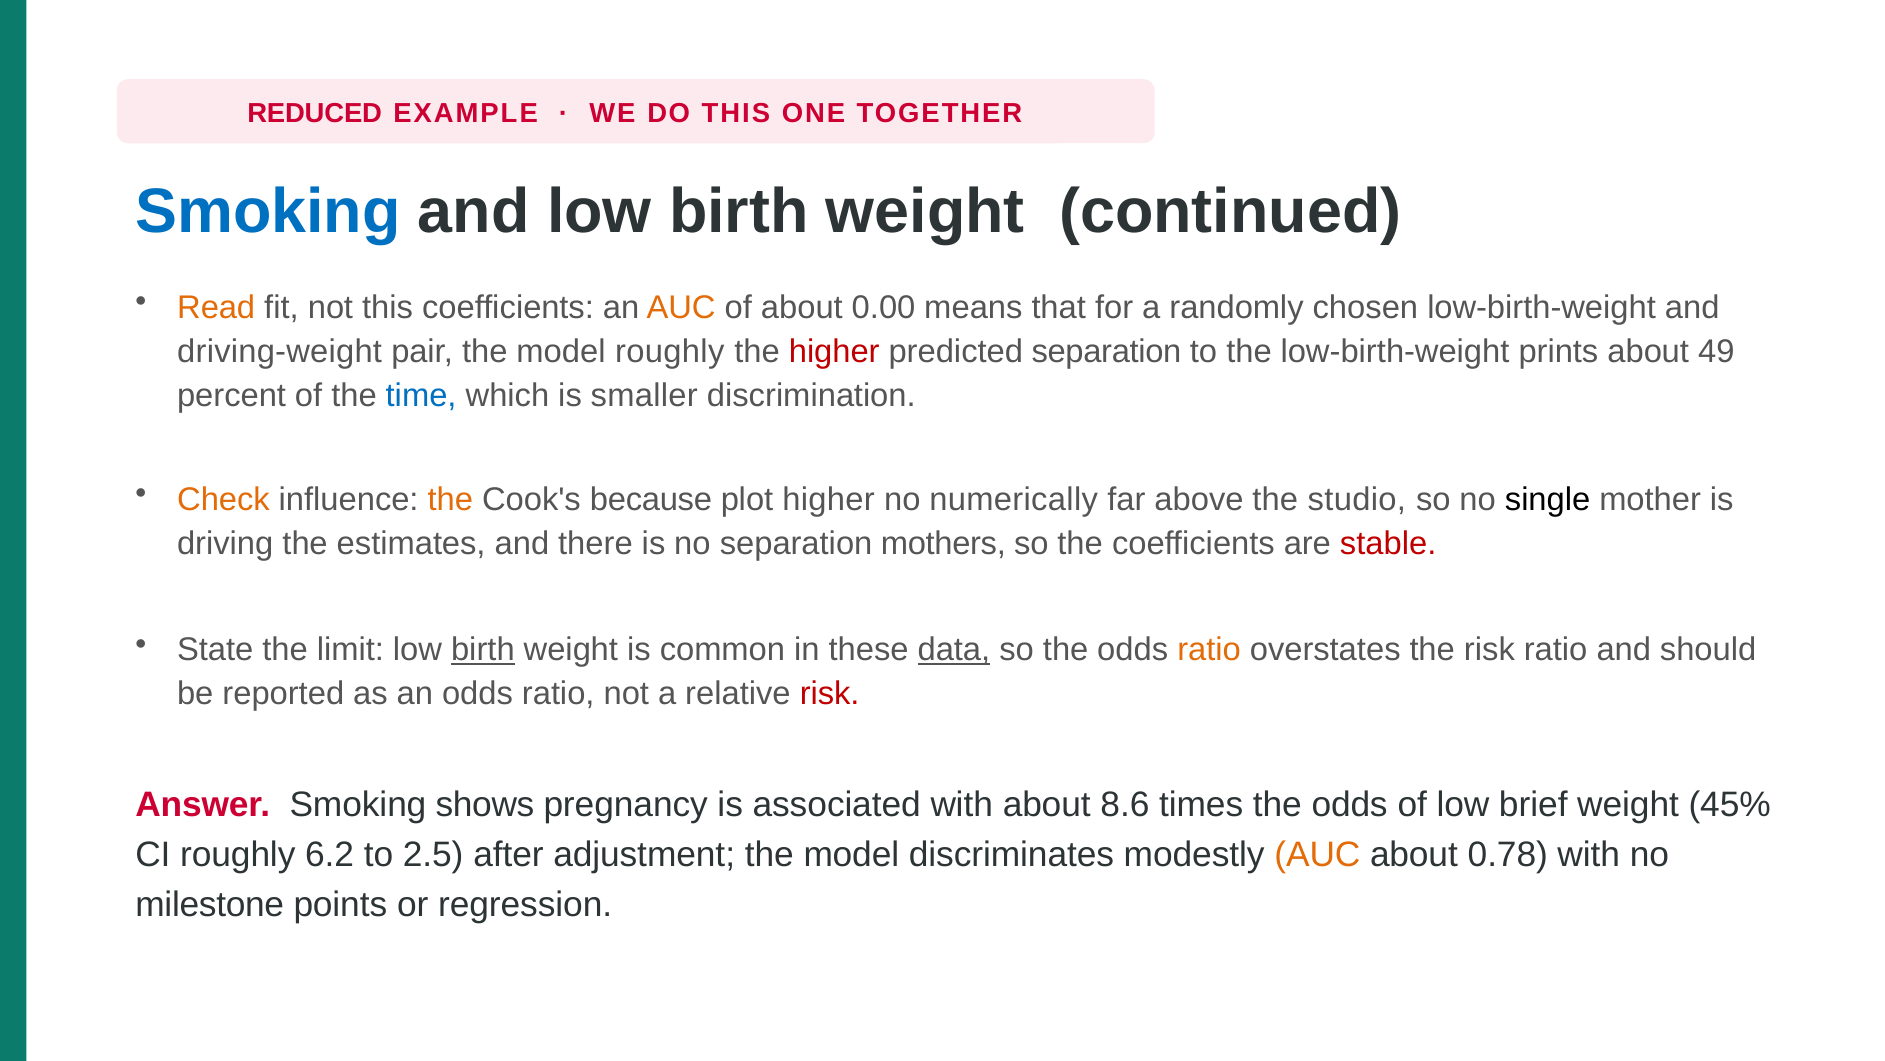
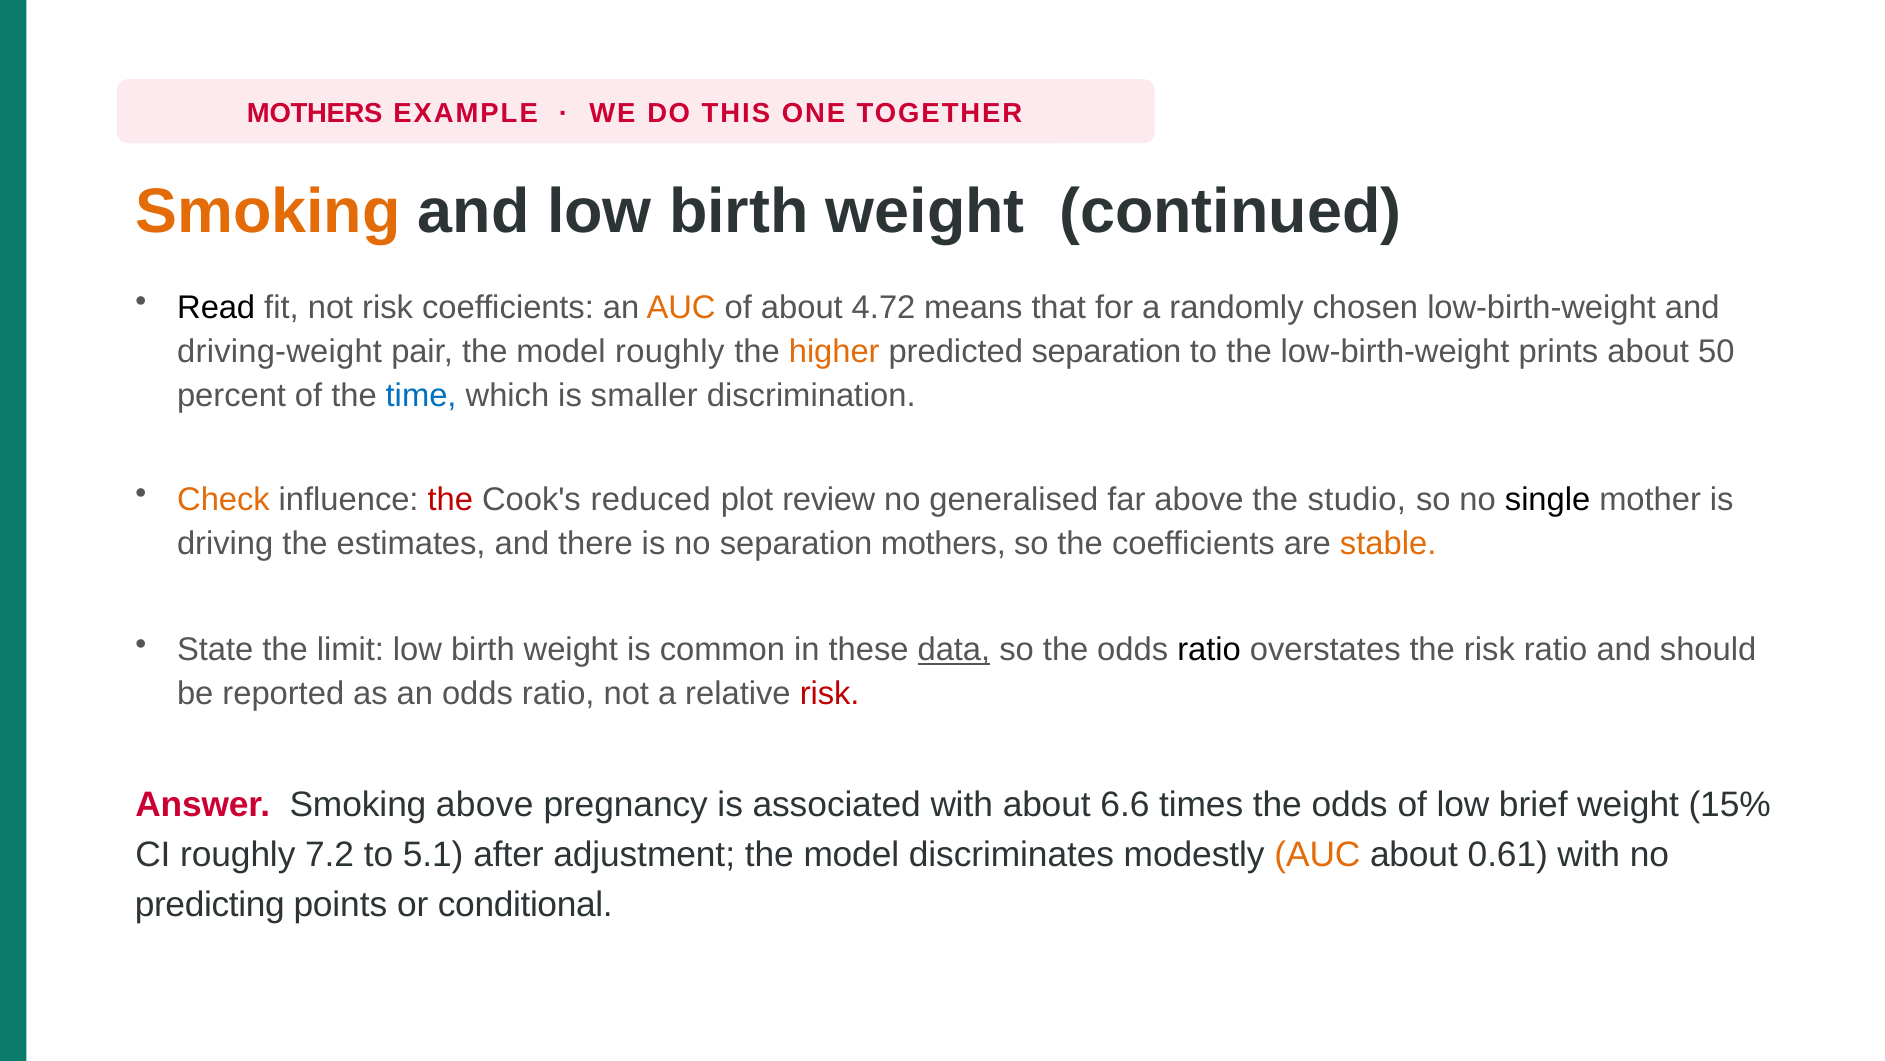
REDUCED at (315, 113): REDUCED -> MOTHERS
Smoking at (268, 211) colour: blue -> orange
Read colour: orange -> black
not this: this -> risk
0.00: 0.00 -> 4.72
higher at (834, 351) colour: red -> orange
49: 49 -> 50
the at (450, 499) colour: orange -> red
because: because -> reduced
plot higher: higher -> review
numerically: numerically -> generalised
stable colour: red -> orange
birth at (483, 649) underline: present -> none
ratio at (1209, 649) colour: orange -> black
Smoking shows: shows -> above
8.6: 8.6 -> 6.6
45%: 45% -> 15%
6.2: 6.2 -> 7.2
2.5: 2.5 -> 5.1
0.78: 0.78 -> 0.61
milestone: milestone -> predicting
regression: regression -> conditional
